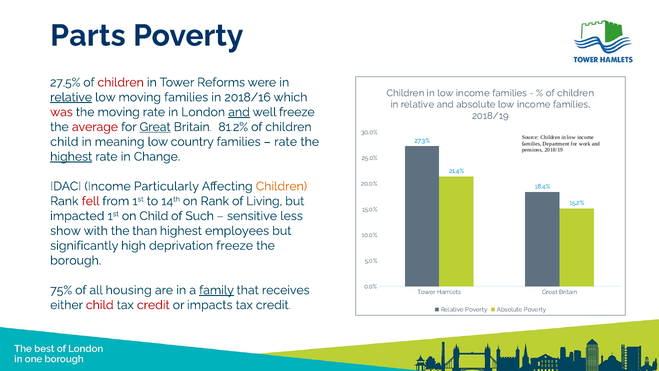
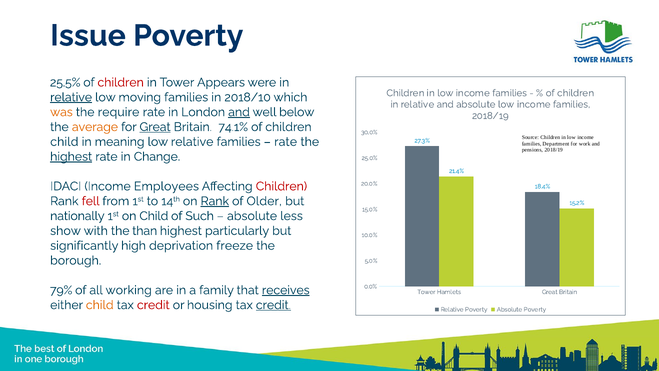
Parts: Parts -> Issue
27.5%: 27.5% -> 25.5%
Reforms: Reforms -> Appears
2018/16: 2018/16 -> 2018/10
was colour: red -> orange
the moving: moving -> require
well freeze: freeze -> below
average colour: red -> orange
81.2%: 81.2% -> 74.1%
low country: country -> relative
Particularly: Particularly -> Employees
Children at (281, 186) colour: orange -> red
Rank at (215, 201) underline: none -> present
Living: Living -> Older
impacted: impacted -> nationally
sensitive at (252, 216): sensitive -> absolute
employees: employees -> particularly
75%: 75% -> 79%
housing: housing -> working
family underline: present -> none
receives underline: none -> present
child at (100, 305) colour: red -> orange
impacts: impacts -> housing
credit at (273, 305) underline: none -> present
